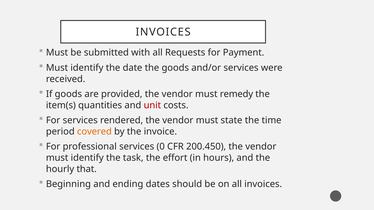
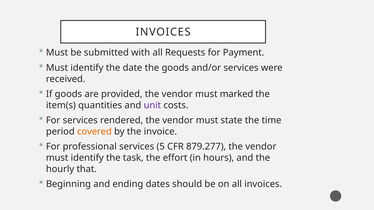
remedy: remedy -> marked
unit colour: red -> purple
0: 0 -> 5
200.450: 200.450 -> 879.277
